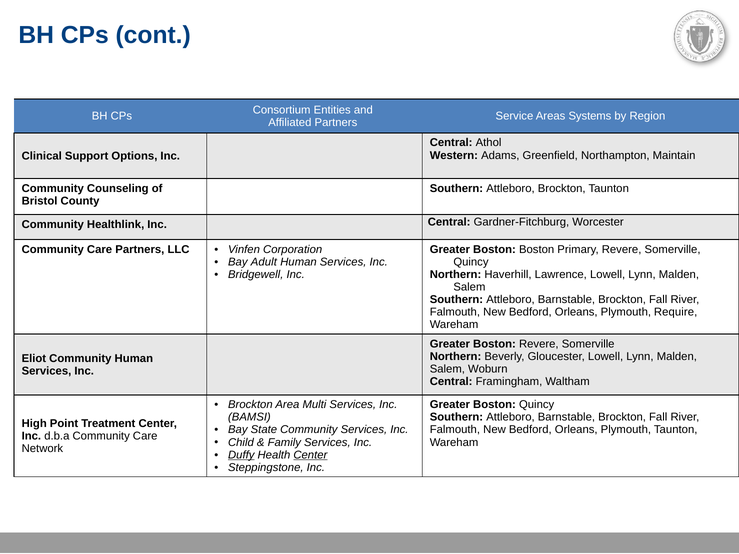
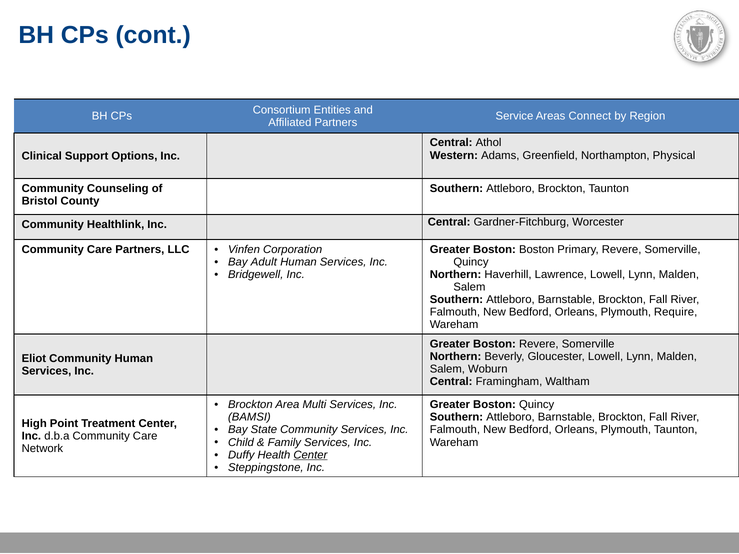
Systems: Systems -> Connect
Maintain: Maintain -> Physical
Duffy underline: present -> none
